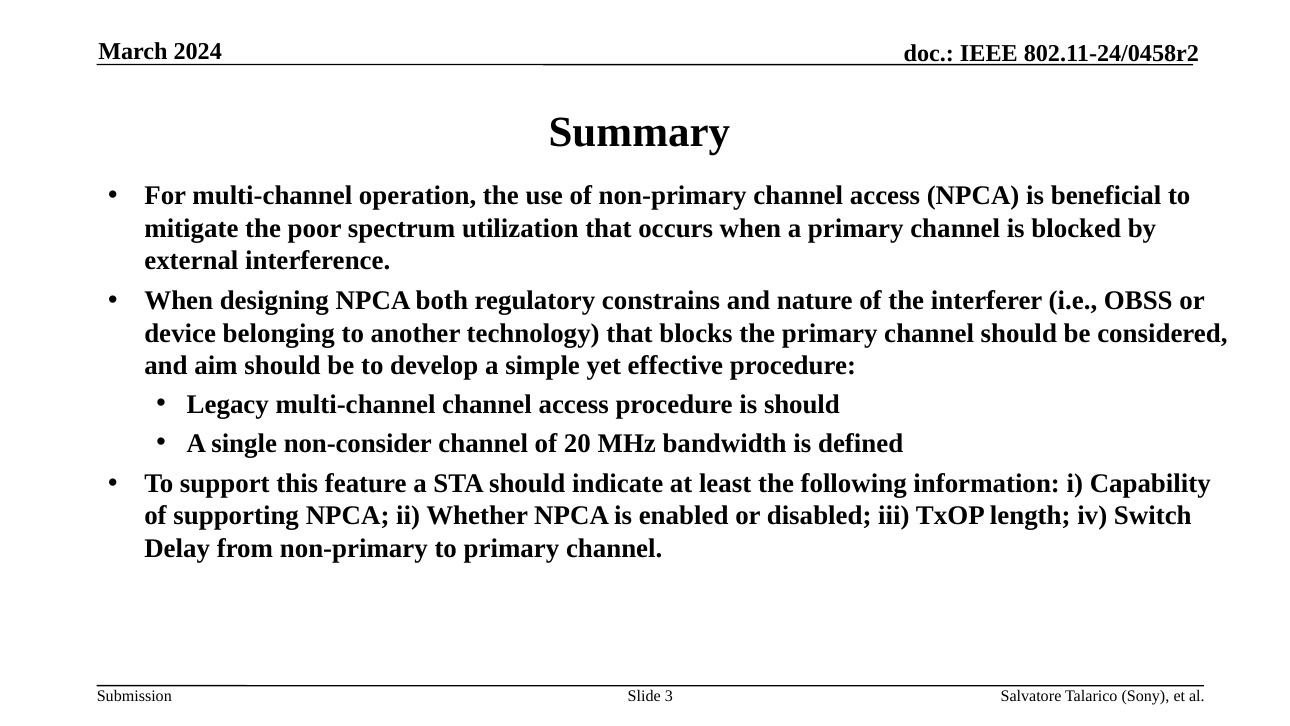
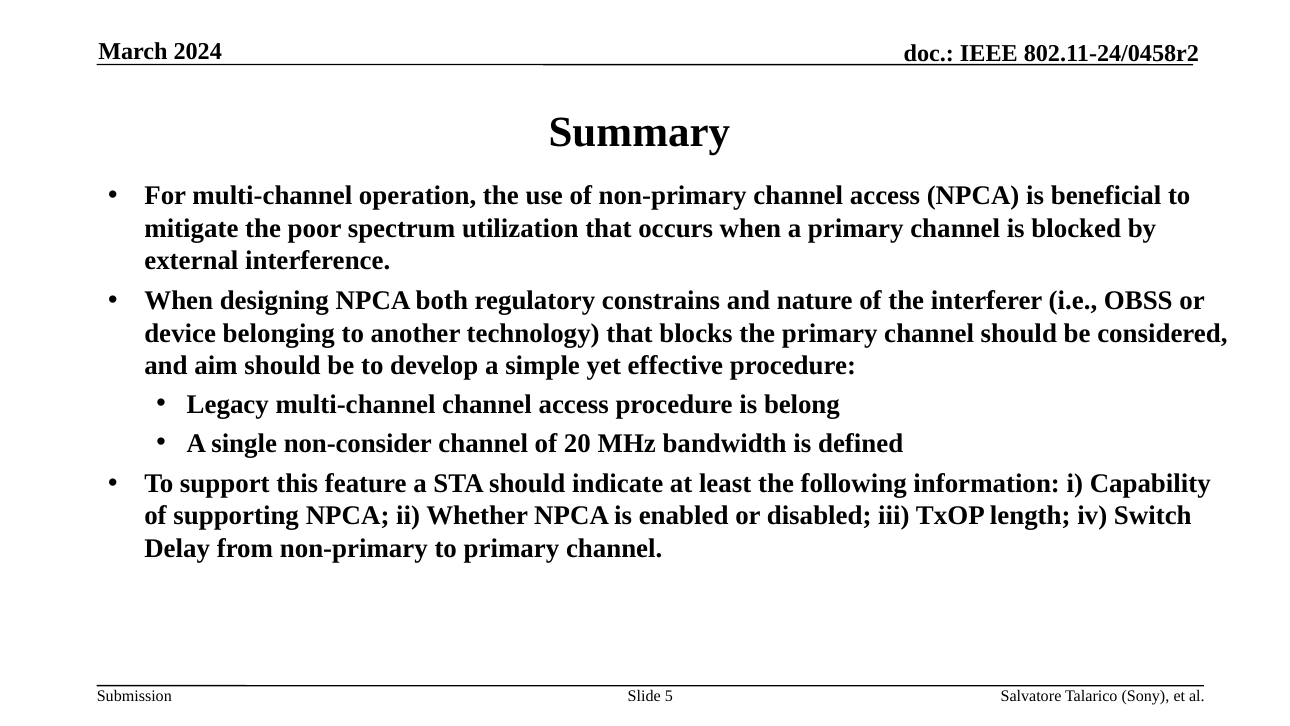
is should: should -> belong
3: 3 -> 5
